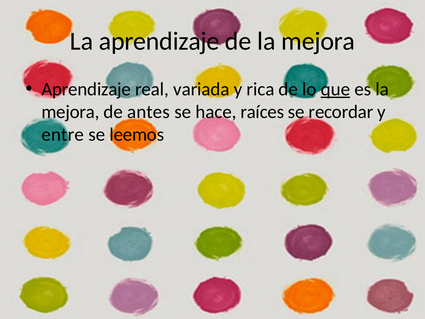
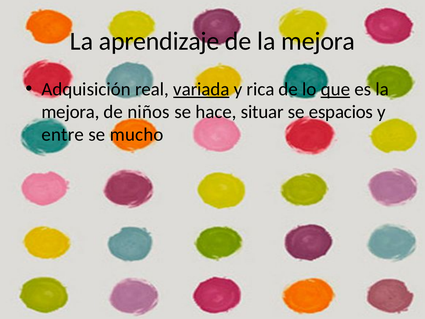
Aprendizaje at (86, 89): Aprendizaje -> Adquisición
variada underline: none -> present
antes: antes -> niños
raíces: raíces -> situar
recordar: recordar -> espacios
leemos: leemos -> mucho
